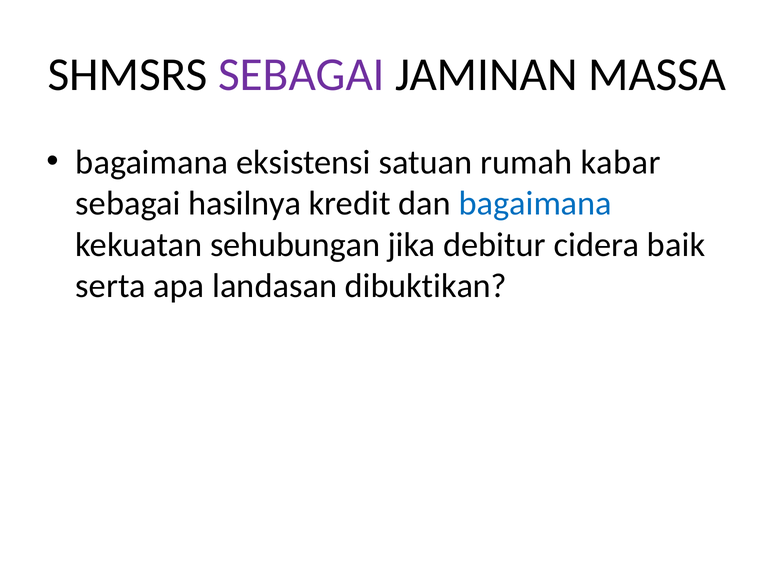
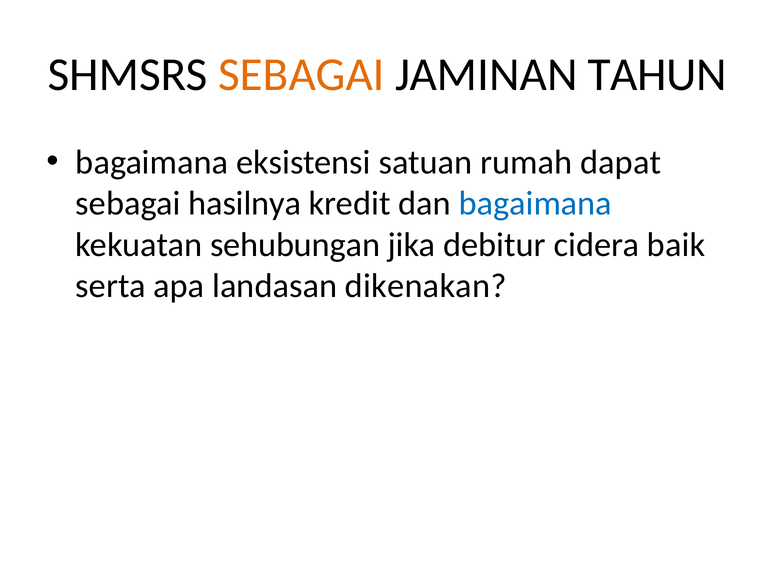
SEBAGAI at (302, 75) colour: purple -> orange
MASSA: MASSA -> TAHUN
kabar: kabar -> dapat
dibuktikan: dibuktikan -> dikenakan
